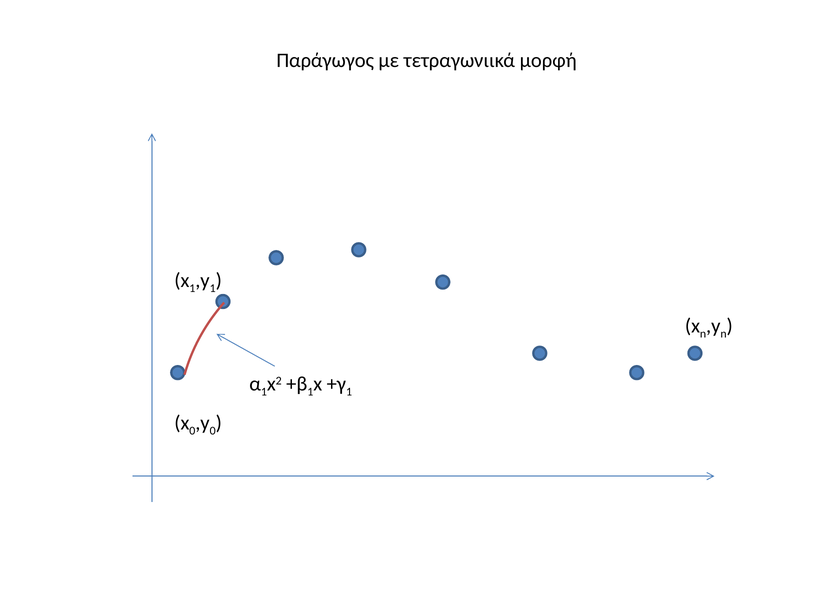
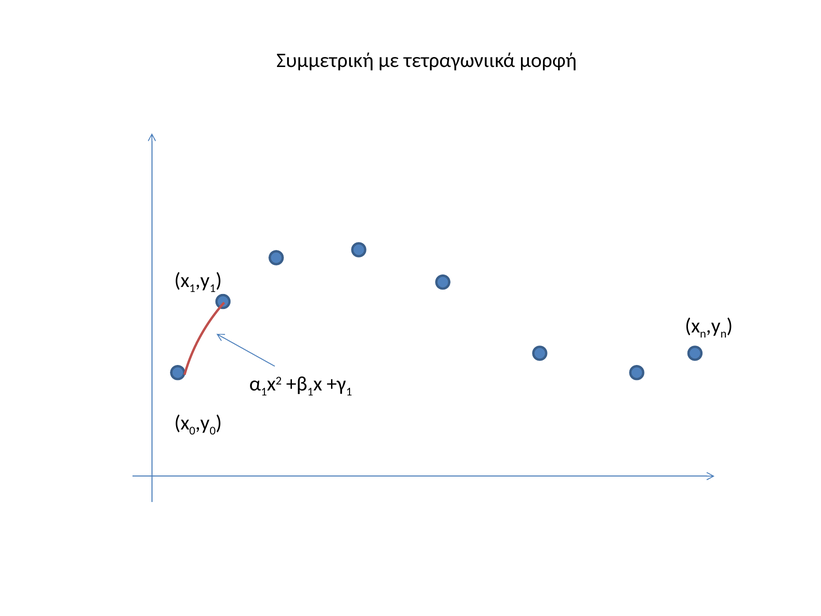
Παράγωγος: Παράγωγος -> Συμμετρική
